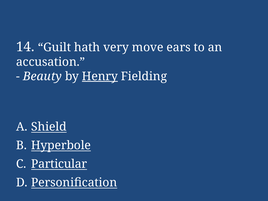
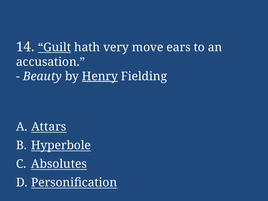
Guilt underline: none -> present
Shield: Shield -> Attars
Particular: Particular -> Absolutes
